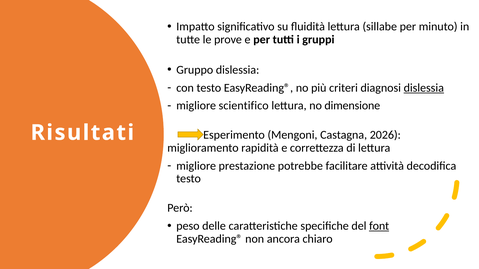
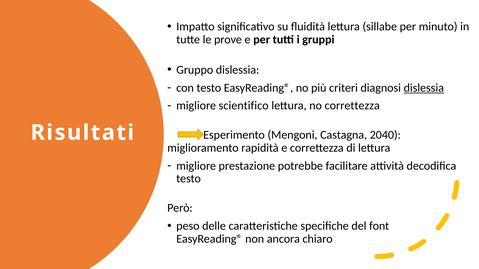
no dimensione: dimensione -> correttezza
2026: 2026 -> 2040
font underline: present -> none
